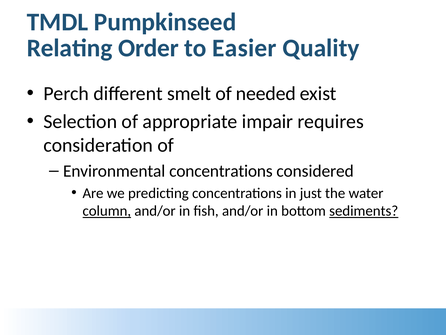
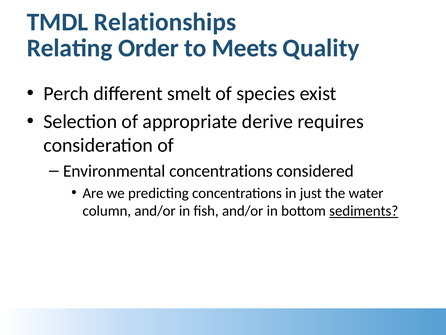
Pumpkinseed: Pumpkinseed -> Relationships
Easier: Easier -> Meets
needed: needed -> species
impair: impair -> derive
column underline: present -> none
